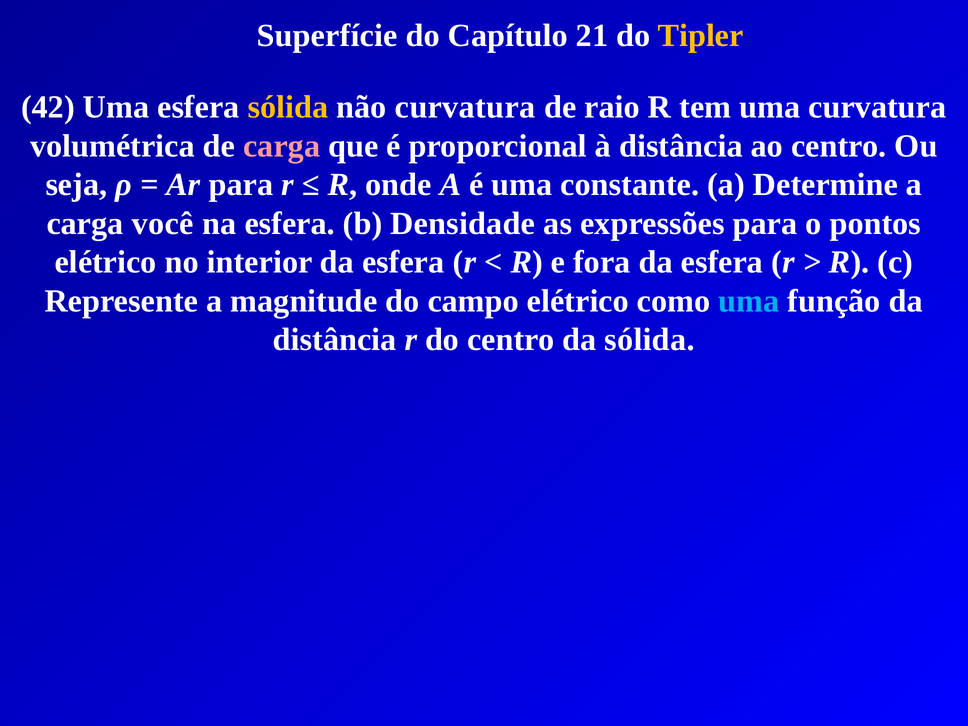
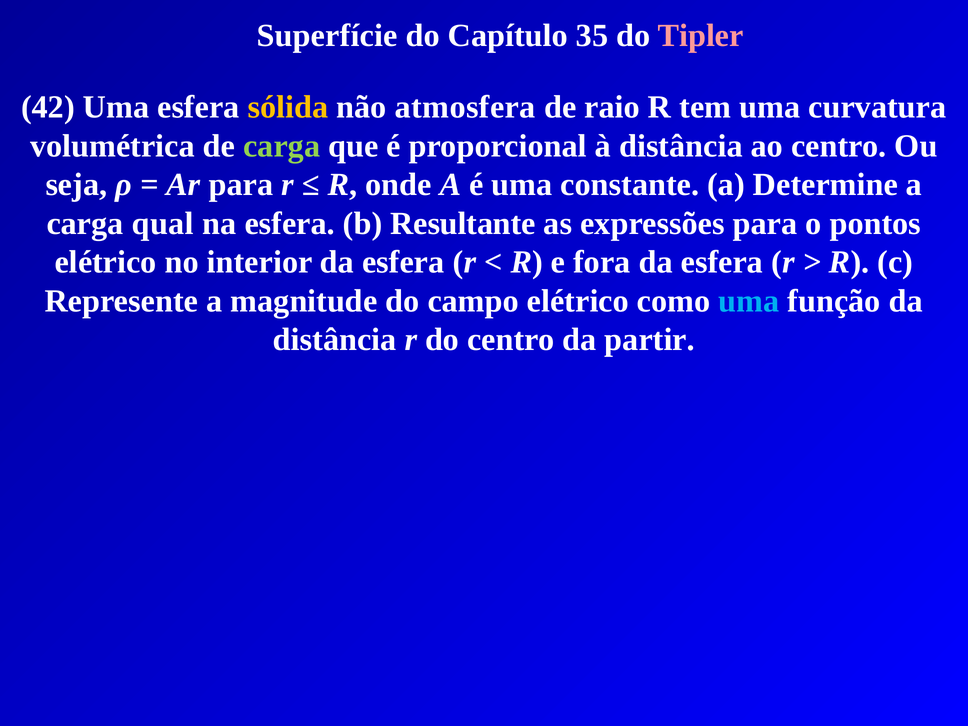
21: 21 -> 35
Tipler colour: yellow -> pink
não curvatura: curvatura -> atmosfera
carga at (282, 146) colour: pink -> light green
você: você -> qual
Densidade: Densidade -> Resultante
da sólida: sólida -> partir
